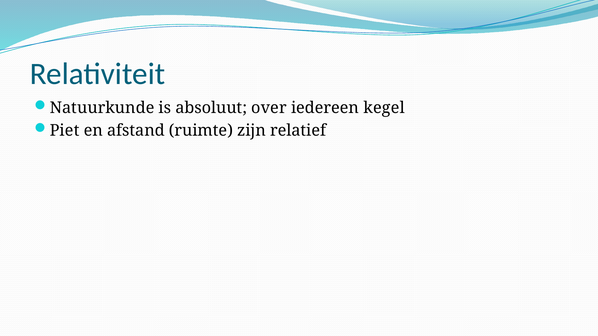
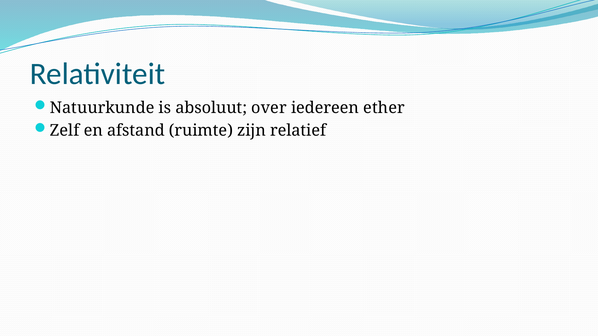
kegel: kegel -> ether
Piet: Piet -> Zelf
